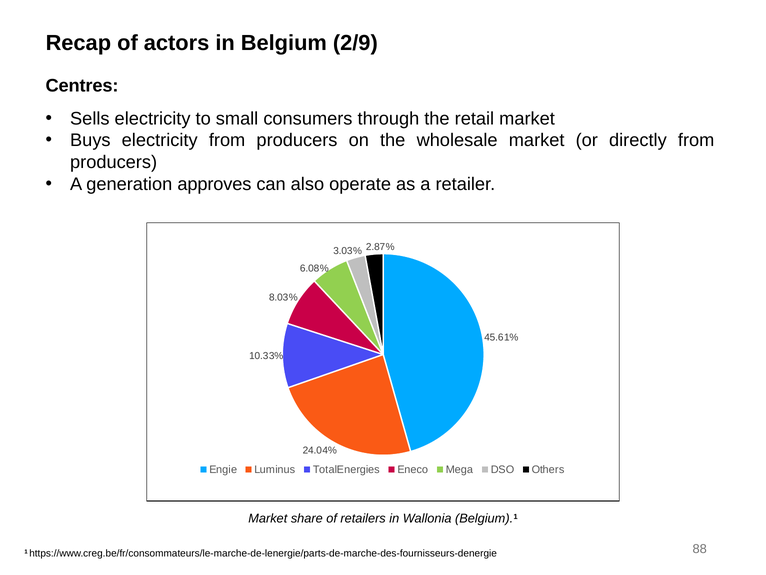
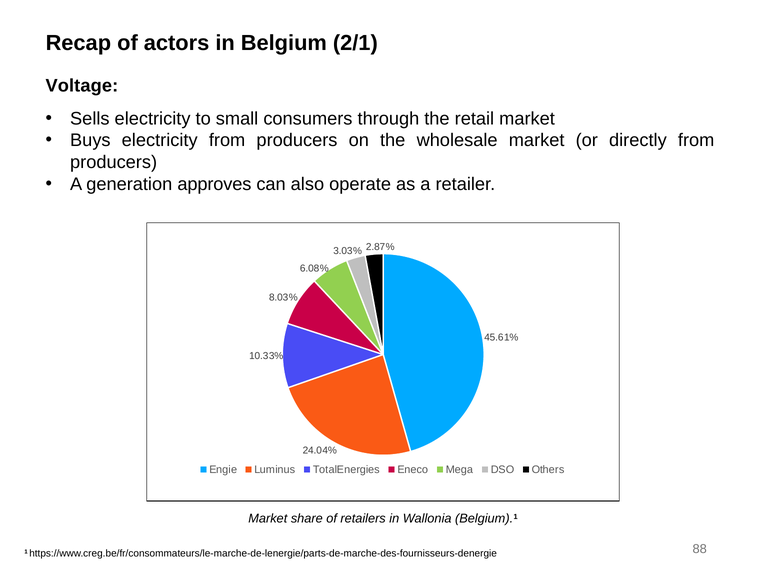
2/9: 2/9 -> 2/1
Centres: Centres -> Voltage
